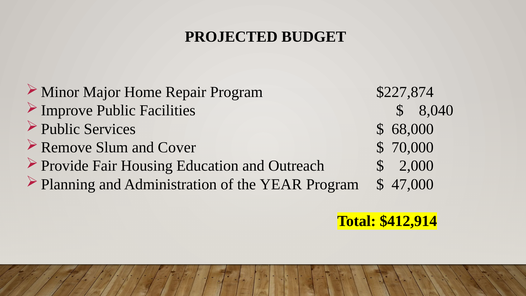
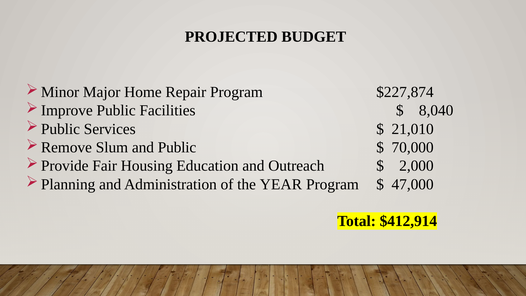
68,000: 68,000 -> 21,010
and Cover: Cover -> Public
